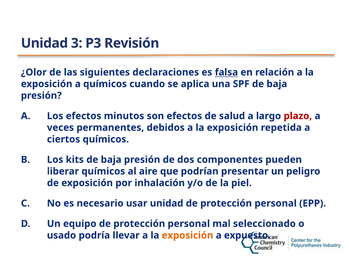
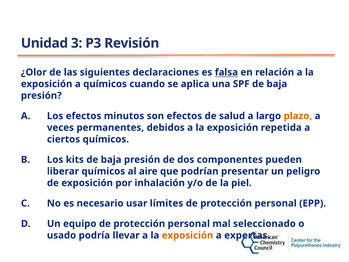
plazo colour: red -> orange
usar unidad: unidad -> límites
expuesto: expuesto -> expertas
